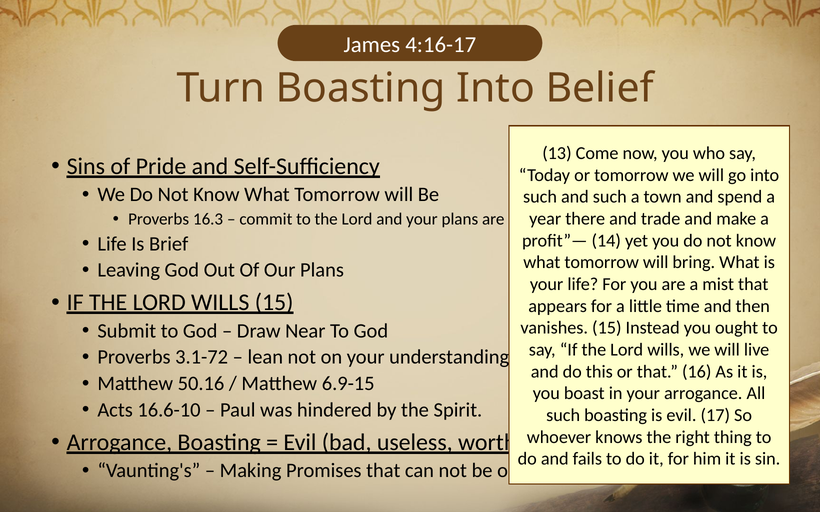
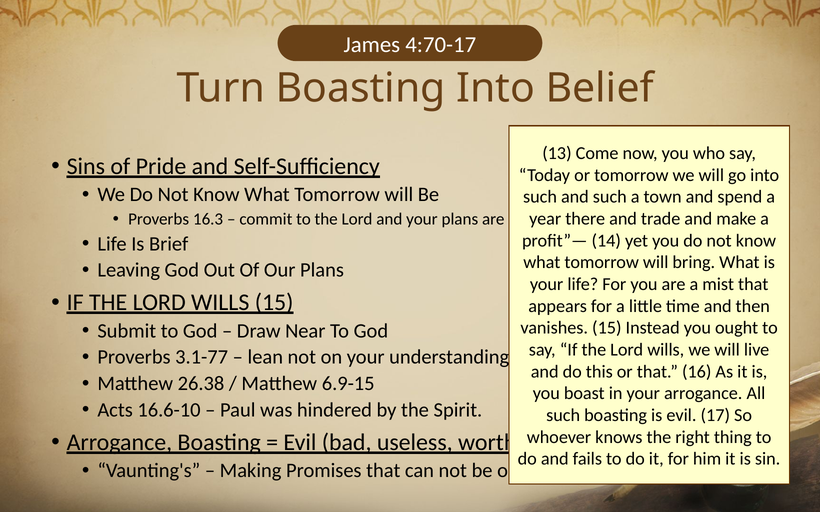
4:16-17: 4:16-17 -> 4:70-17
3.1-72: 3.1-72 -> 3.1-77
50.16: 50.16 -> 26.38
